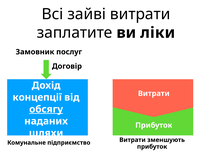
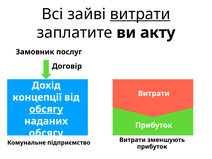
витрати at (140, 14) underline: none -> present
ліки: ліки -> акту
шляхи at (46, 133): шляхи -> обсягу
